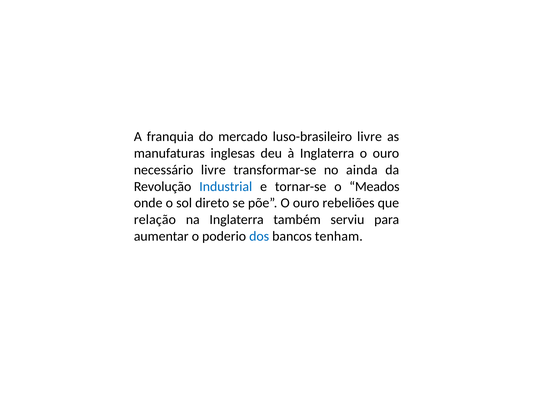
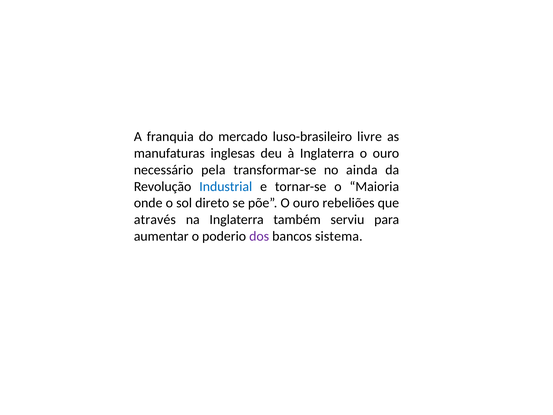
necessário livre: livre -> pela
Meados: Meados -> Maioria
relação: relação -> através
dos colour: blue -> purple
tenham: tenham -> sistema
